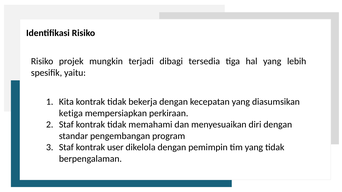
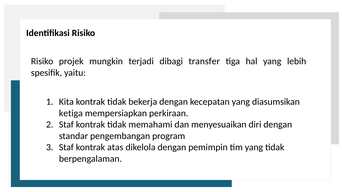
tersedia: tersedia -> transfer
user: user -> atas
